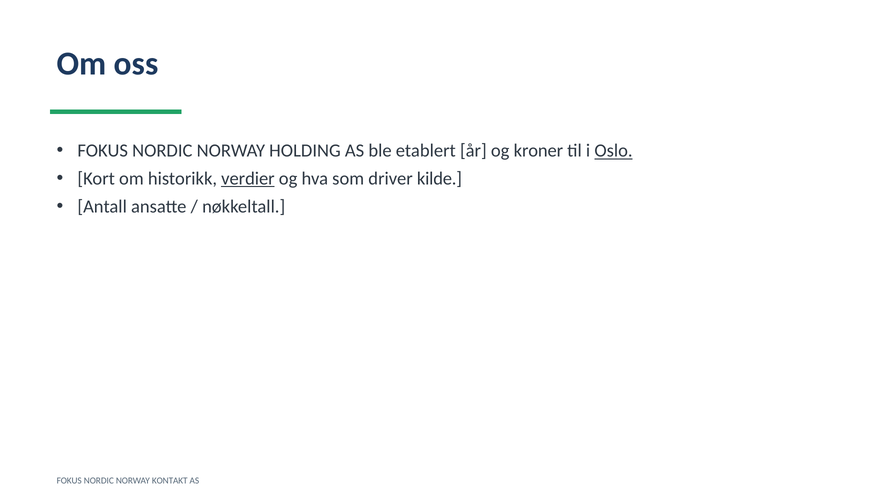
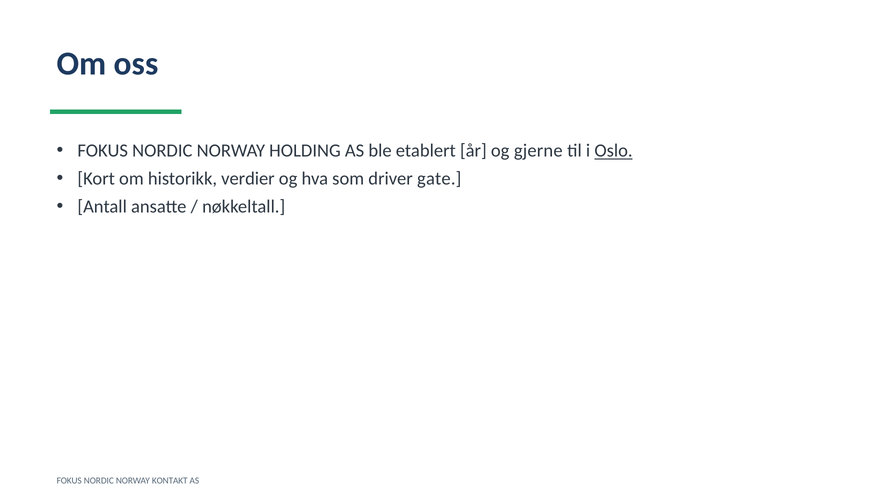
kroner: kroner -> gjerne
verdier underline: present -> none
kilde: kilde -> gate
